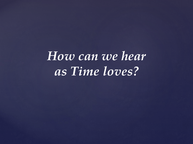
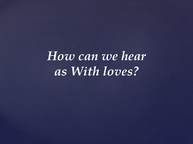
Time: Time -> With
